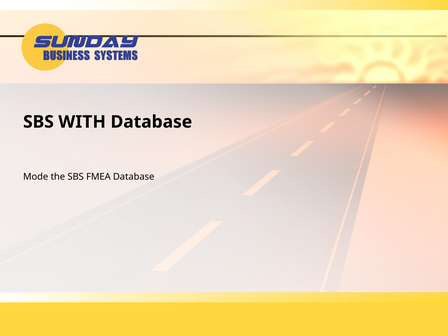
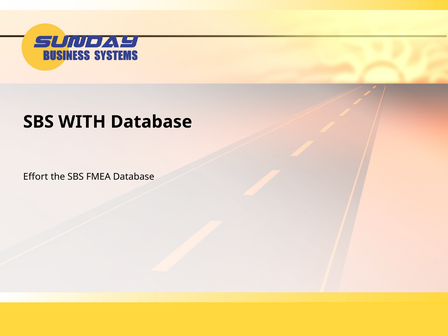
Mode: Mode -> Effort
